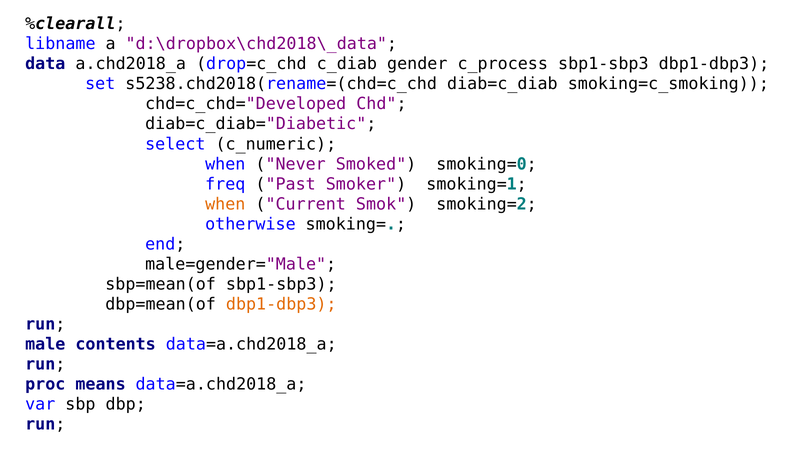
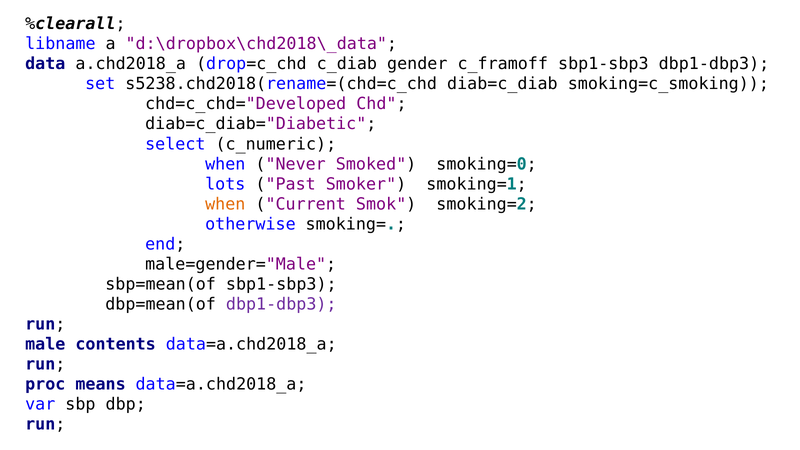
c_process: c_process -> c_framoff
freq: freq -> lots
dbp1-dbp3 at (281, 304) colour: orange -> purple
